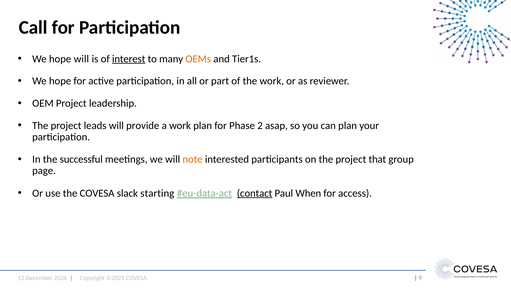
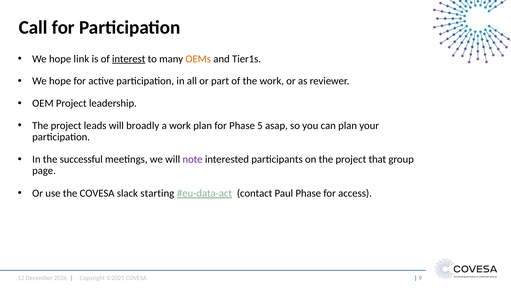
hope will: will -> link
provide: provide -> broadly
2: 2 -> 5
note colour: orange -> purple
contact underline: present -> none
Paul When: When -> Phase
